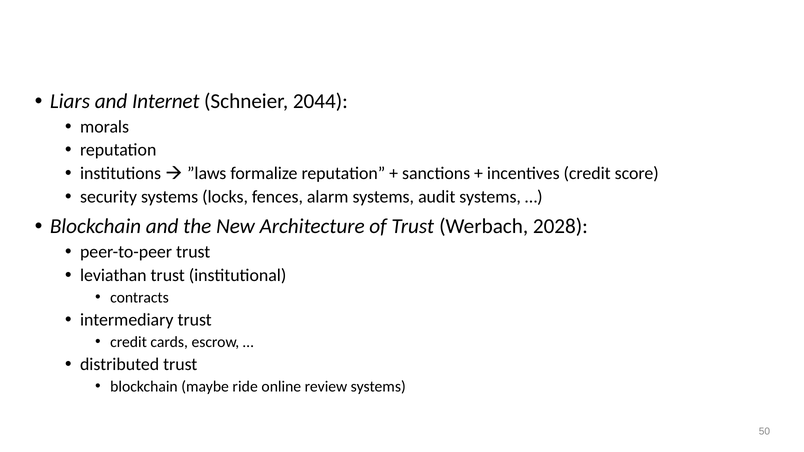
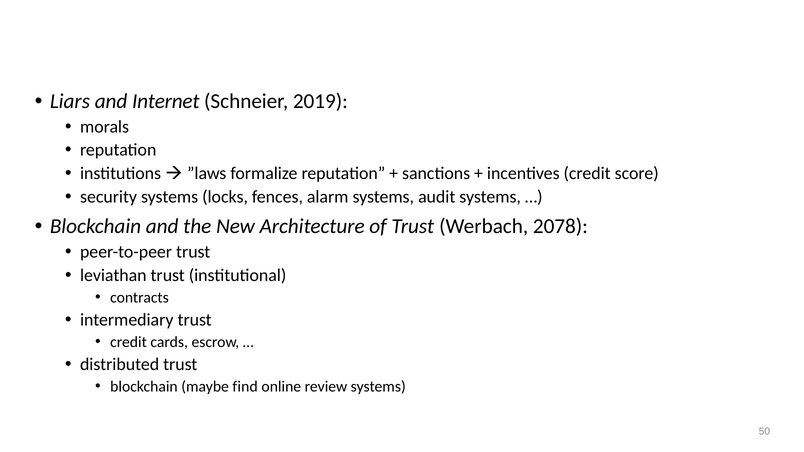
2044: 2044 -> 2019
2028: 2028 -> 2078
ride: ride -> find
